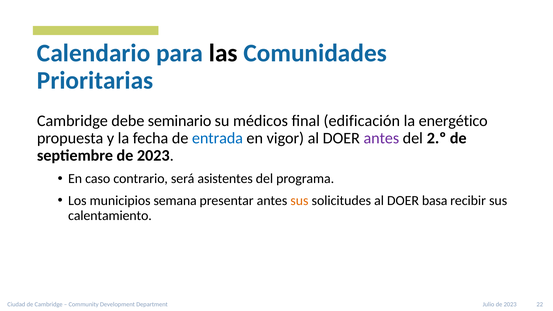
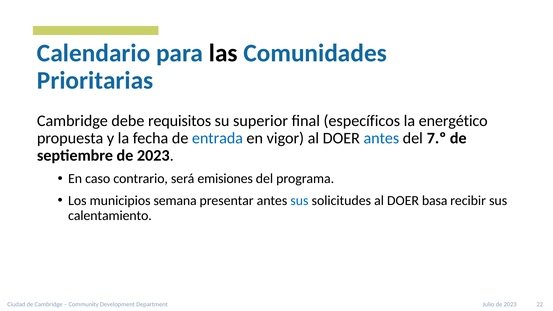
seminario: seminario -> requisitos
médicos: médicos -> superior
edificación: edificación -> específicos
antes at (381, 138) colour: purple -> blue
2.º: 2.º -> 7.º
asistentes: asistentes -> emisiones
sus at (299, 201) colour: orange -> blue
